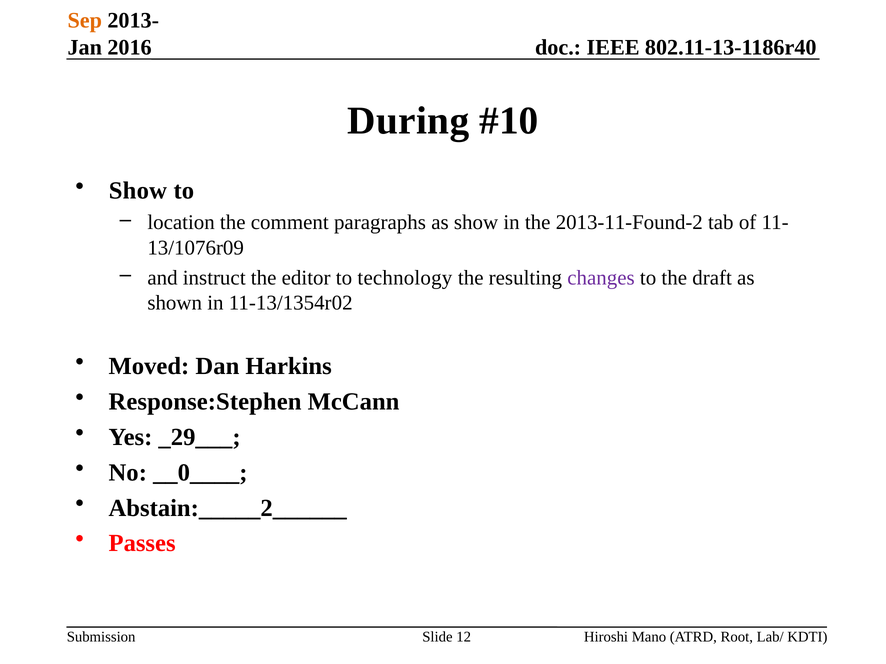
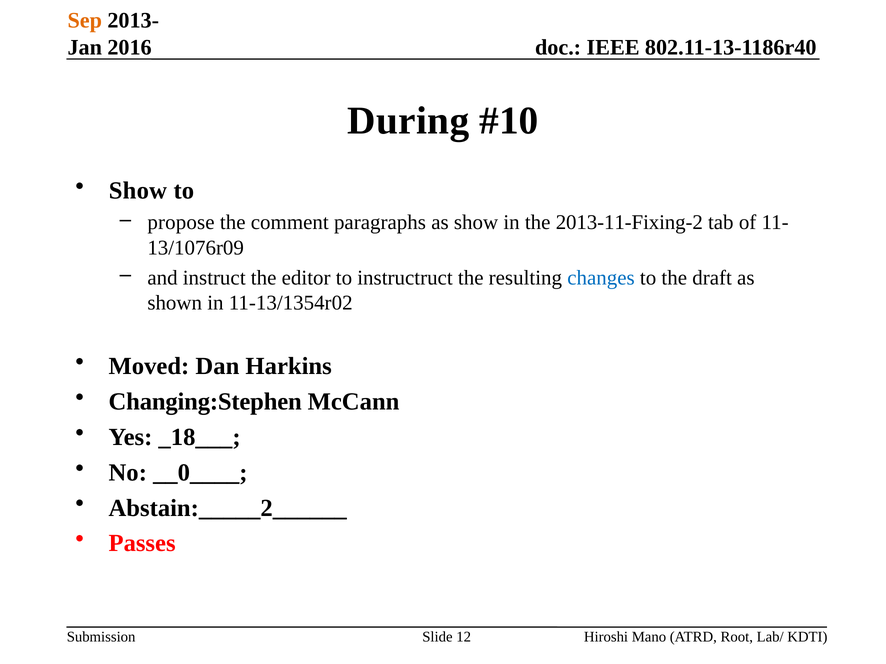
location: location -> propose
2013-11-Found-2: 2013-11-Found-2 -> 2013-11-Fixing-2
technology: technology -> instructruct
changes colour: purple -> blue
Response:Stephen: Response:Stephen -> Changing:Stephen
_29___: _29___ -> _18___
